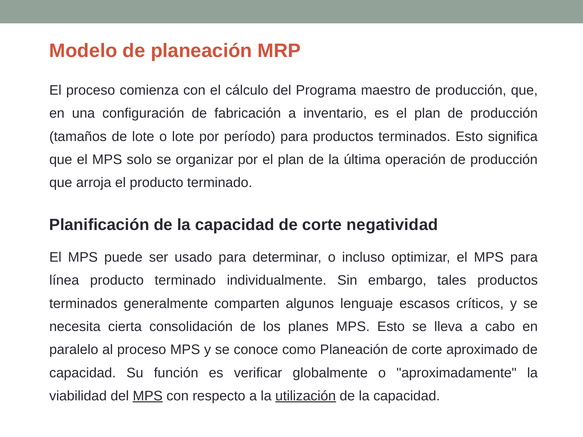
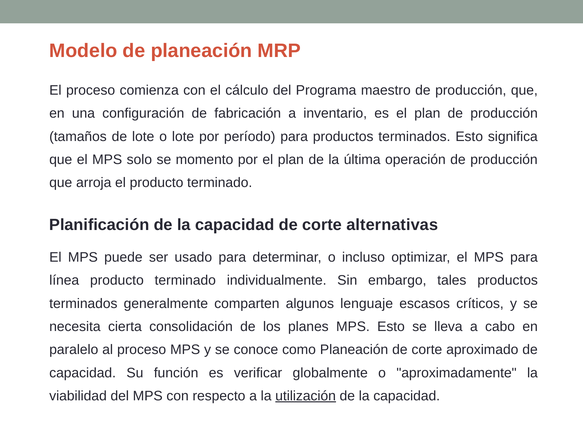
organizar: organizar -> momento
negatividad: negatividad -> alternativas
MPS at (148, 396) underline: present -> none
